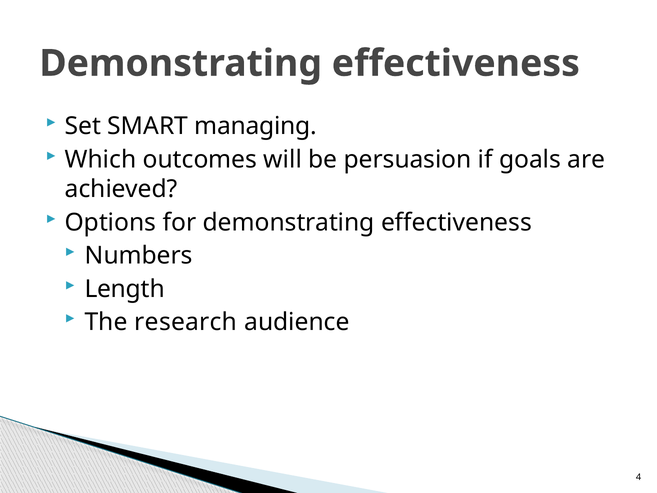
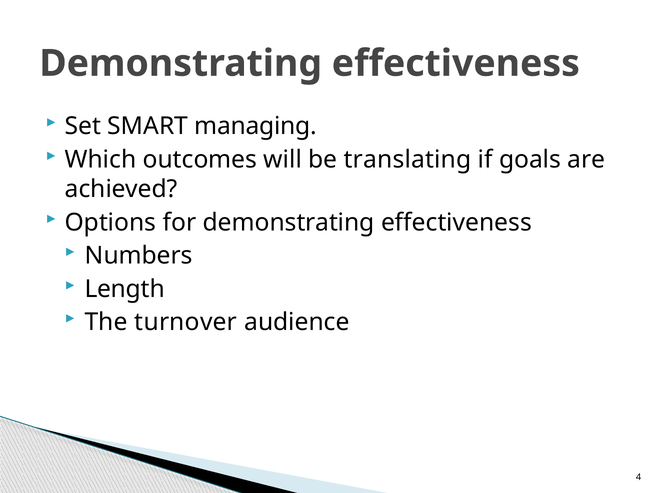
persuasion: persuasion -> translating
research: research -> turnover
